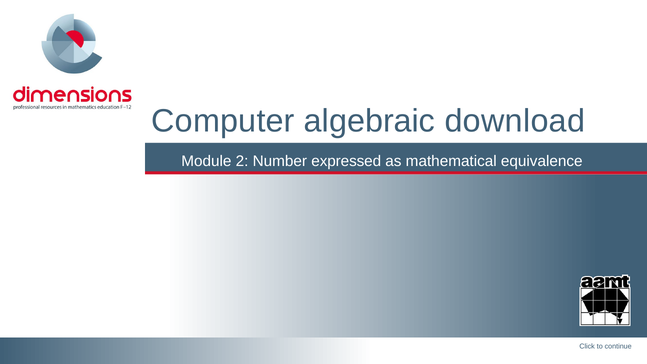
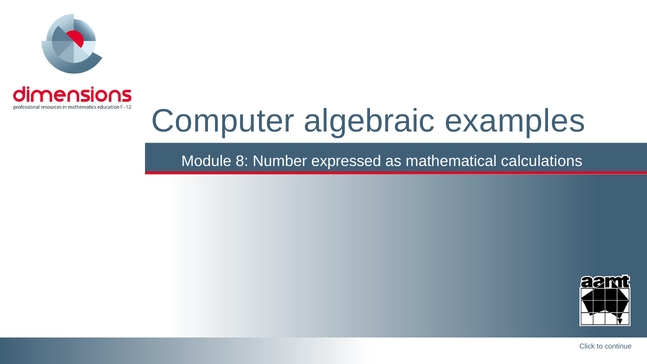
download: download -> examples
2: 2 -> 8
equivalence: equivalence -> calculations
